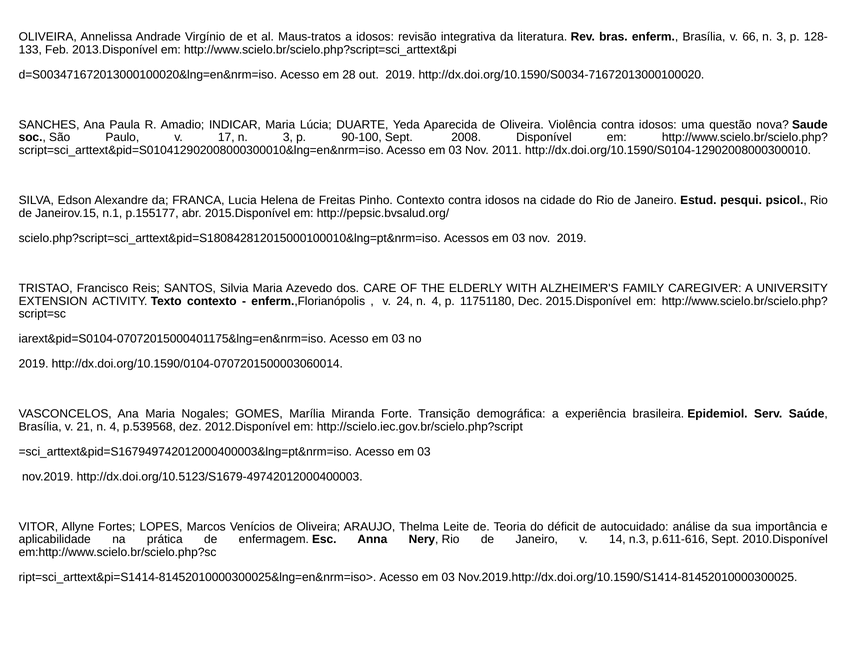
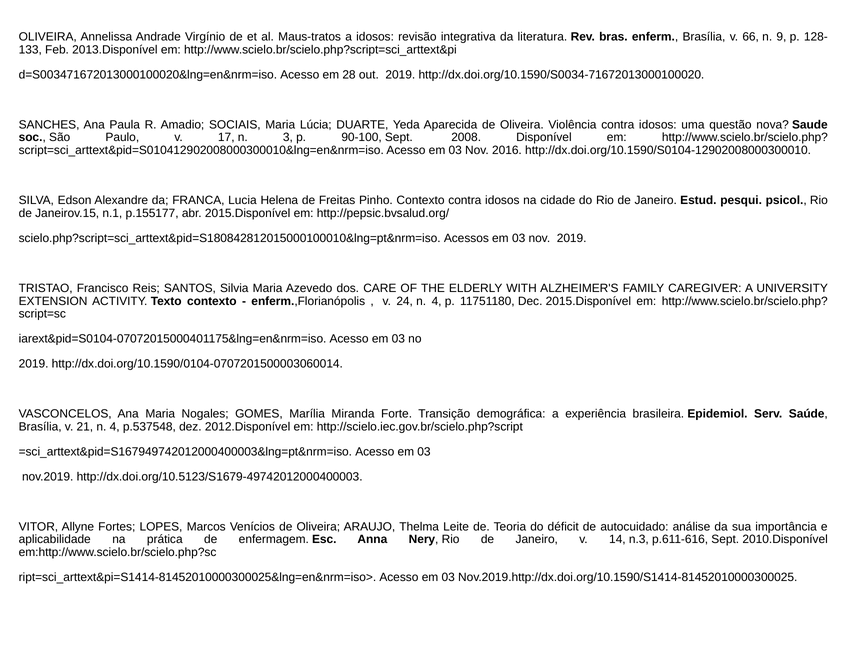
66 n 3: 3 -> 9
INDICAR: INDICAR -> SOCIAIS
2011: 2011 -> 2016
p.539568: p.539568 -> p.537548
